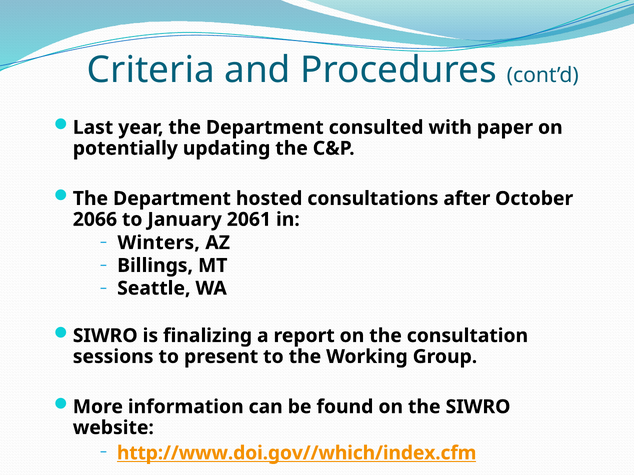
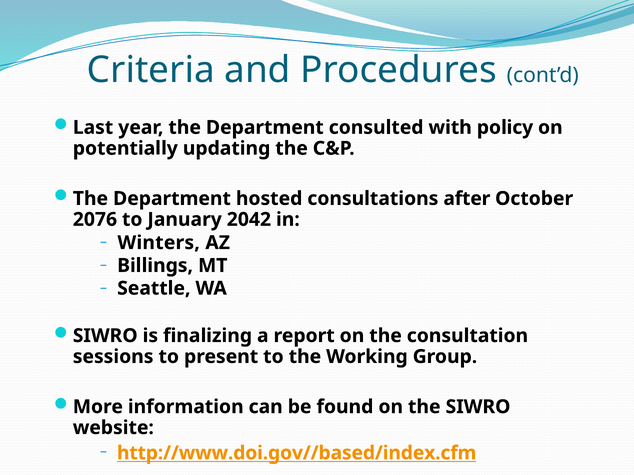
paper: paper -> policy
2066: 2066 -> 2076
2061: 2061 -> 2042
http://www.doi.gov//which/index.cfm: http://www.doi.gov//which/index.cfm -> http://www.doi.gov//based/index.cfm
